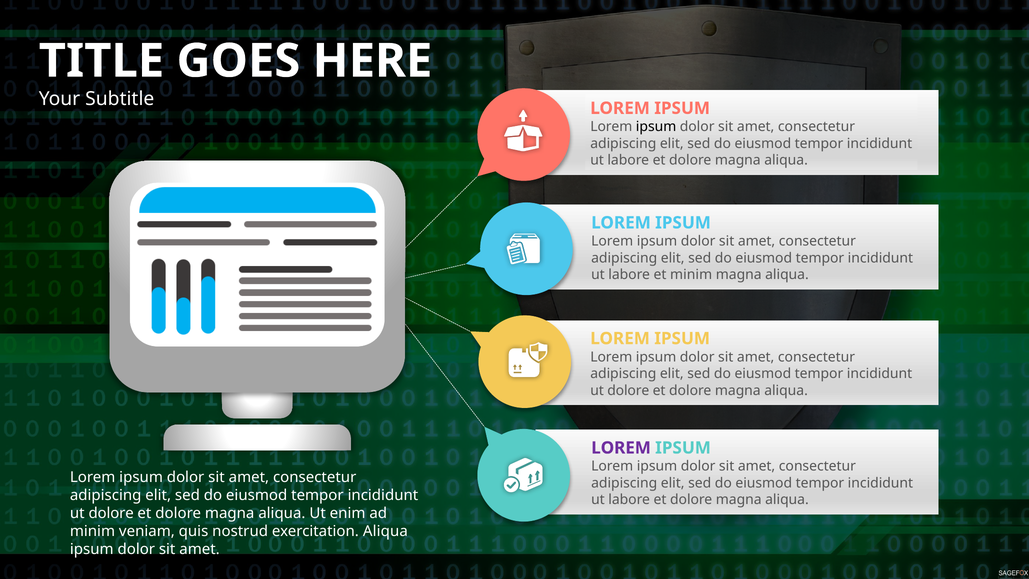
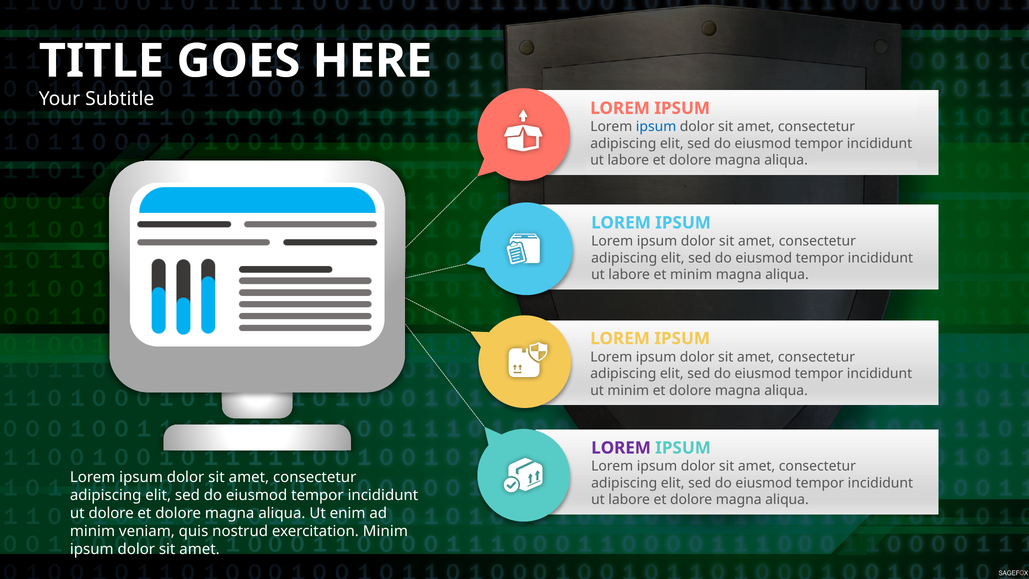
ipsum at (656, 127) colour: black -> blue
dolore at (628, 390): dolore -> minim
exercitation Aliqua: Aliqua -> Minim
